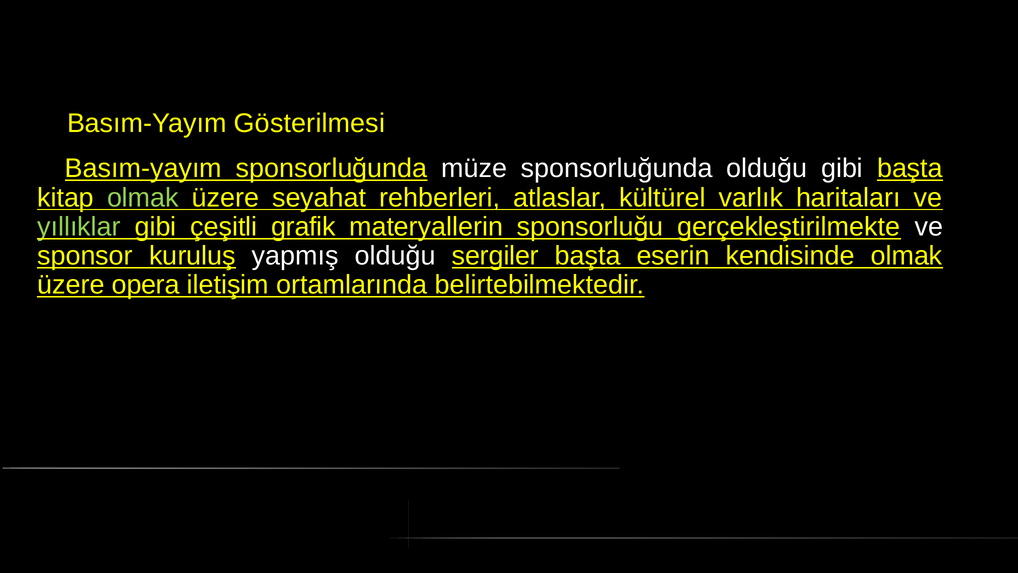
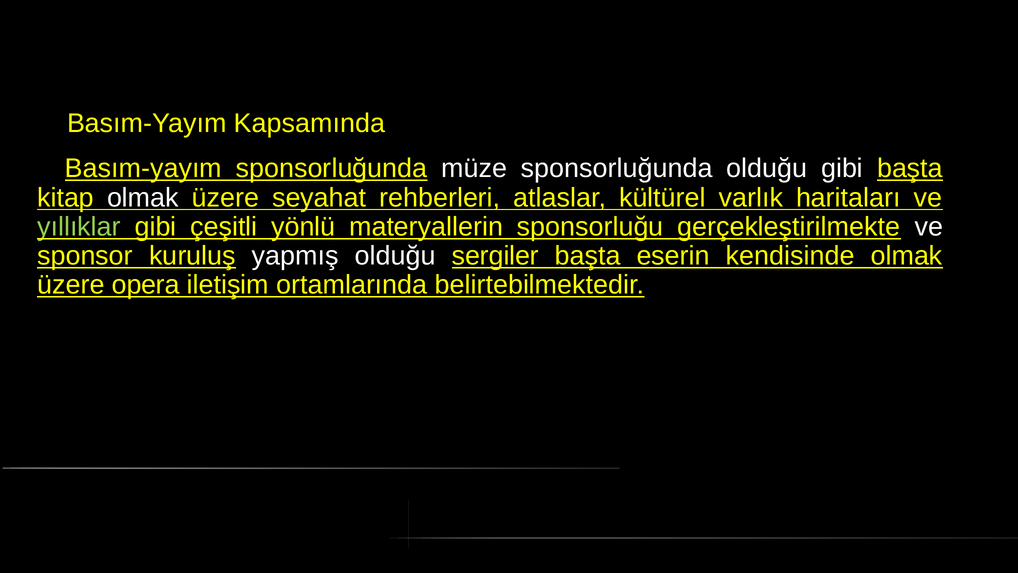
Gösterilmesi: Gösterilmesi -> Kapsamında
olmak at (143, 198) colour: light green -> white
grafik: grafik -> yönlü
